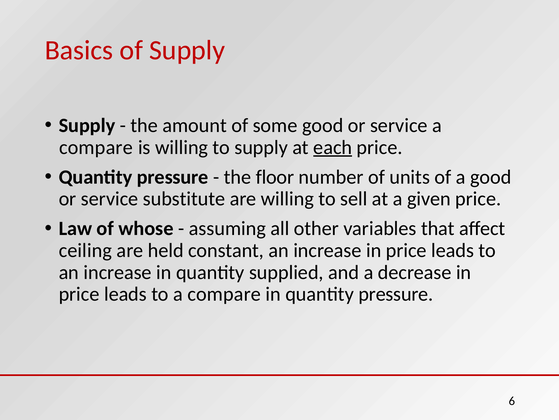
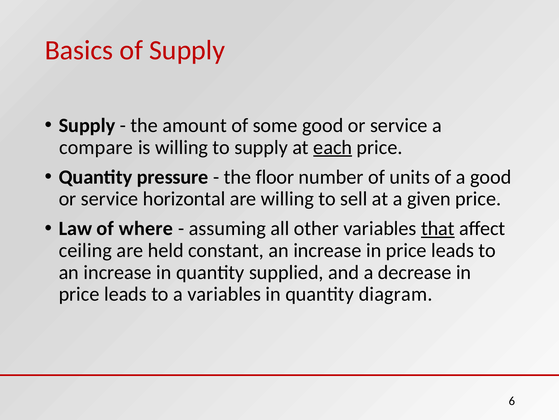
substitute: substitute -> horizontal
whose: whose -> where
that underline: none -> present
to a compare: compare -> variables
in quantity pressure: pressure -> diagram
